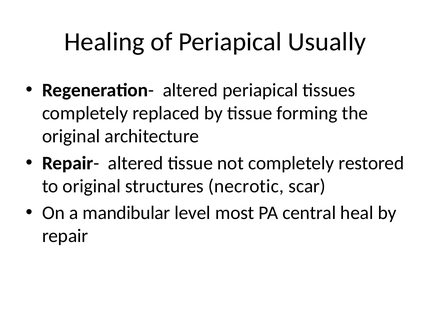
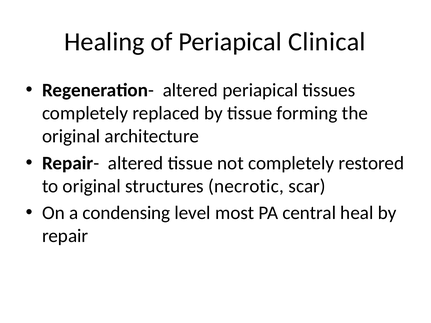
Usually: Usually -> Clinical
mandibular: mandibular -> condensing
